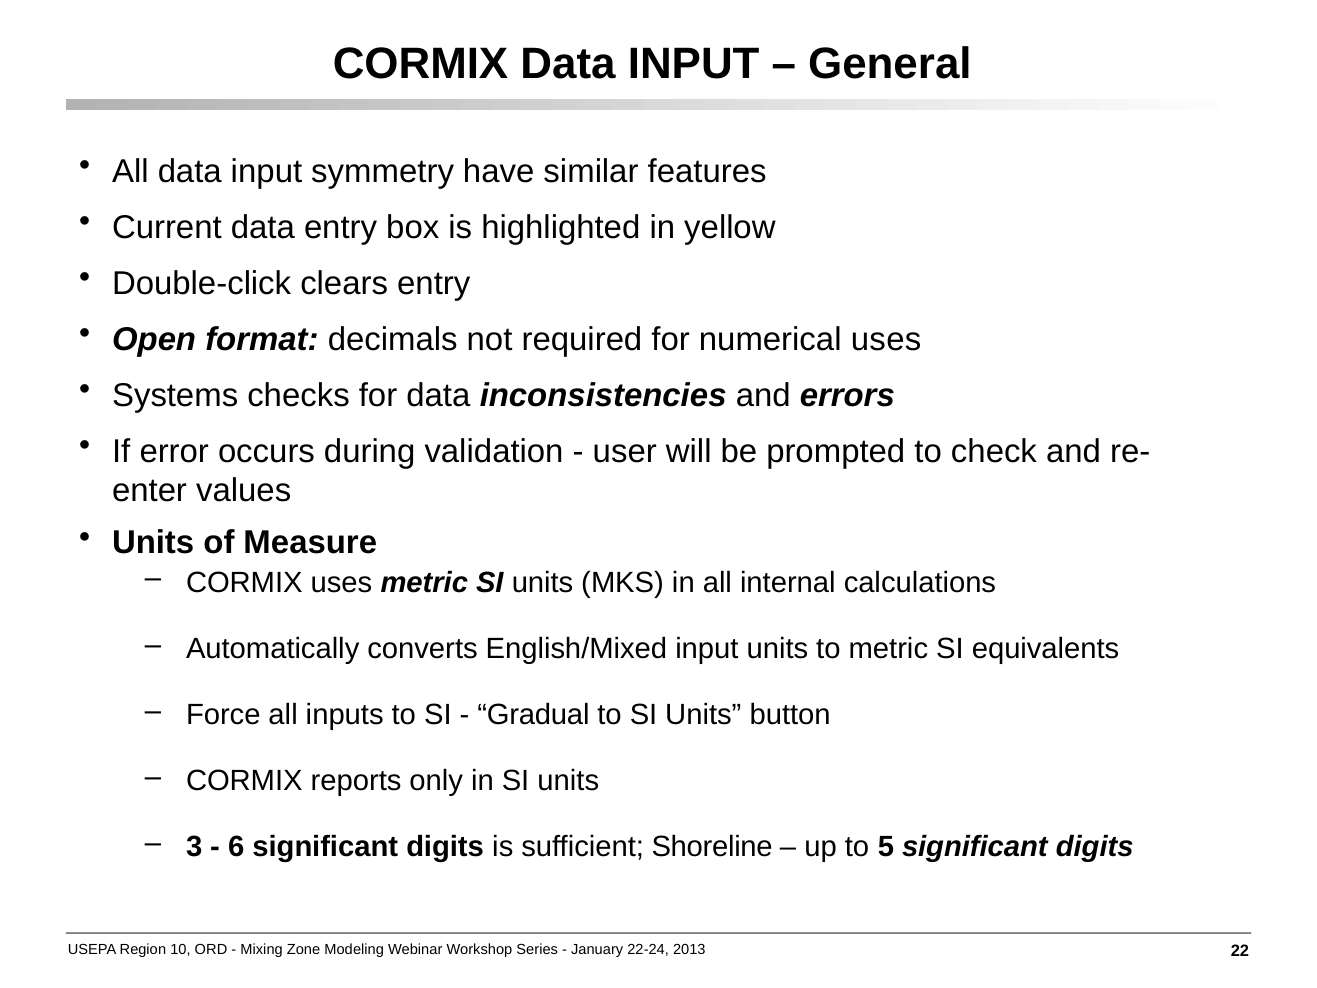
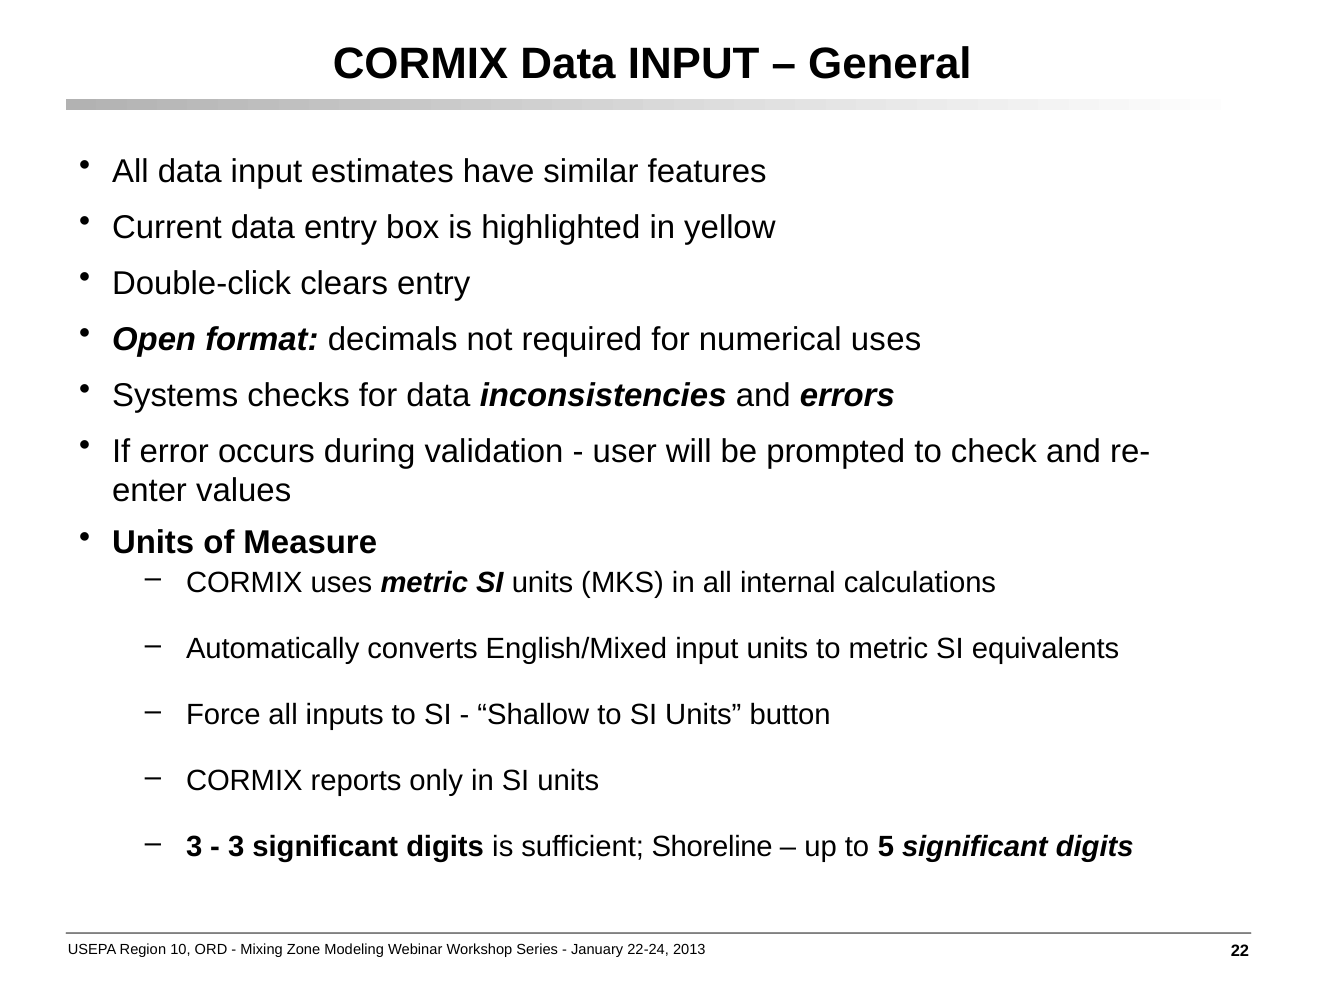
symmetry: symmetry -> estimates
Gradual: Gradual -> Shallow
6 at (236, 847): 6 -> 3
